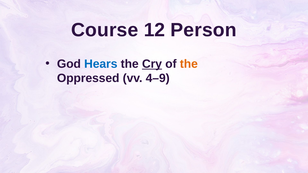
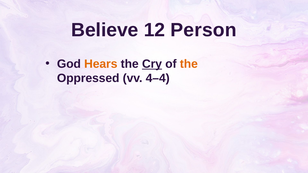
Course: Course -> Believe
Hears colour: blue -> orange
4–9: 4–9 -> 4–4
